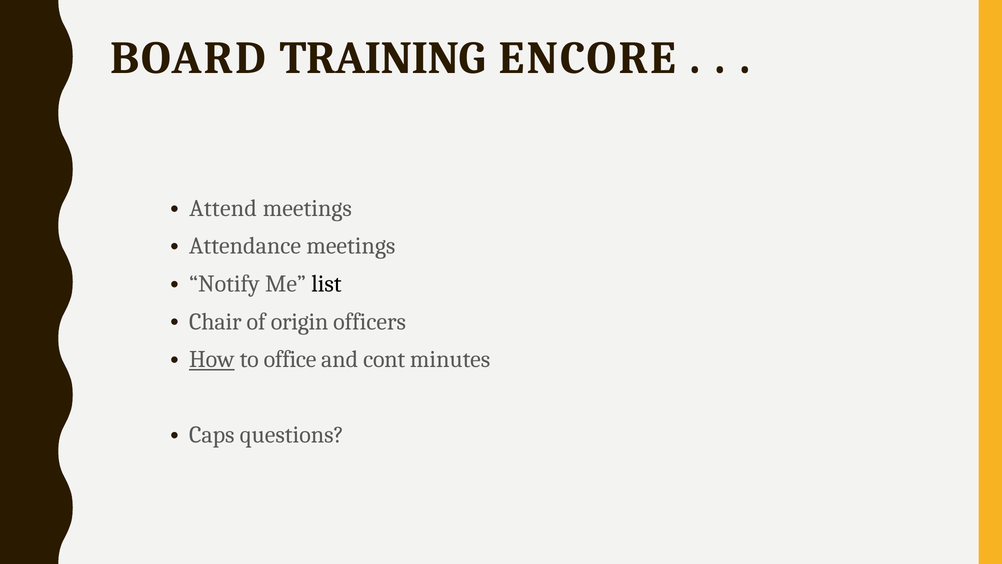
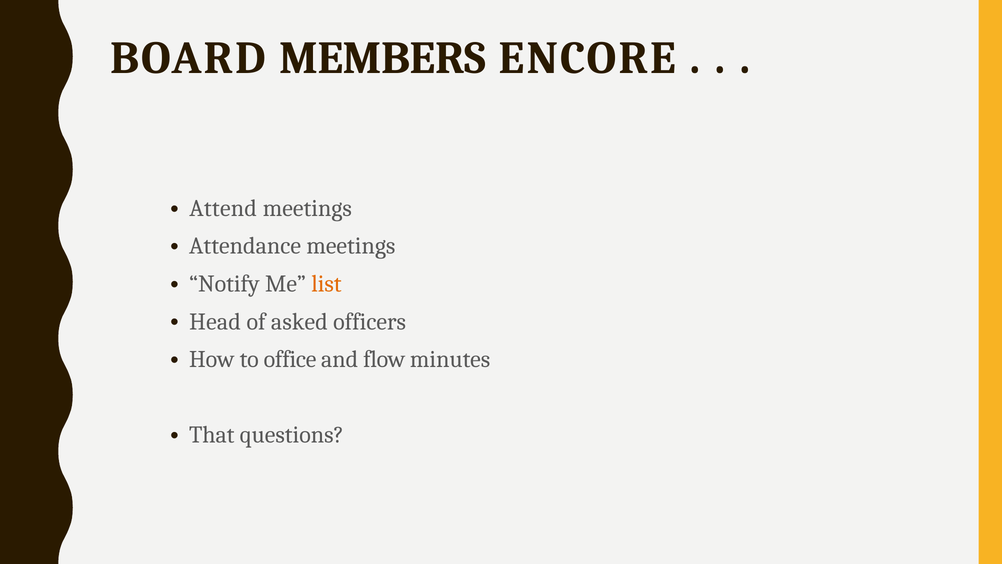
TRAINING: TRAINING -> MEMBERS
list colour: black -> orange
Chair: Chair -> Head
origin: origin -> asked
How underline: present -> none
cont: cont -> flow
Caps: Caps -> That
